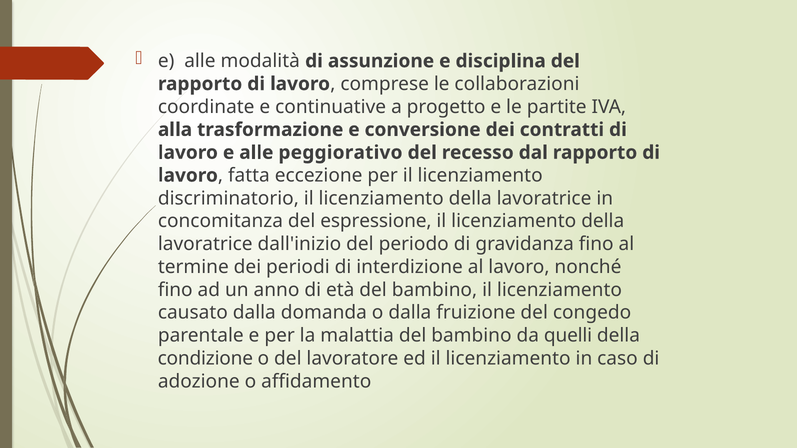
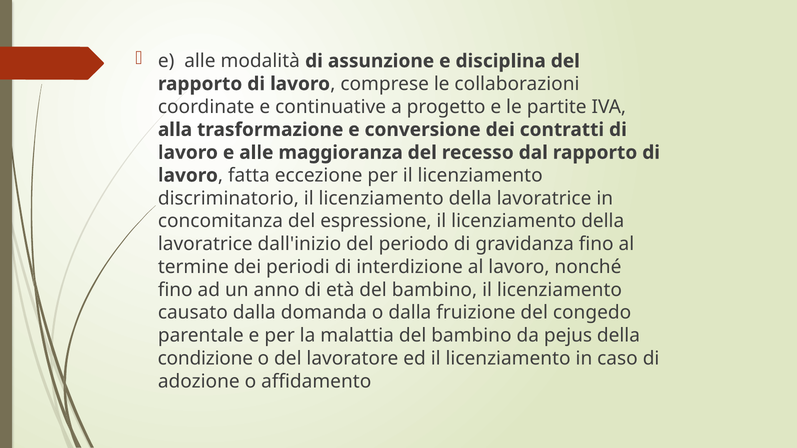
peggiorativo: peggiorativo -> maggioranza
quelli: quelli -> pejus
